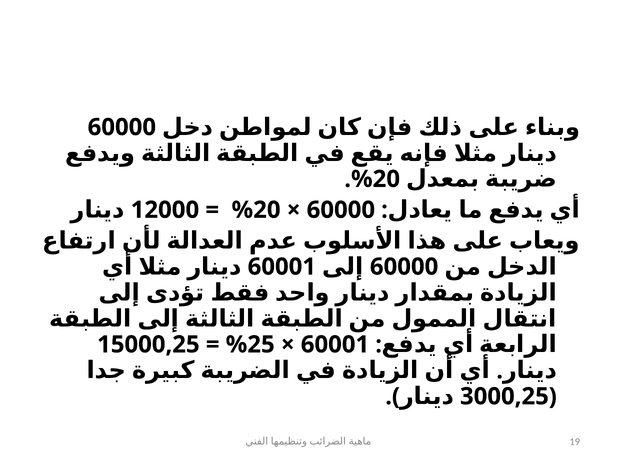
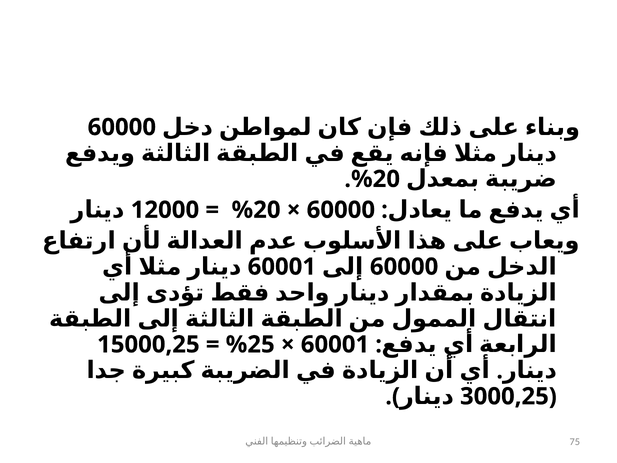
19: 19 -> 75
